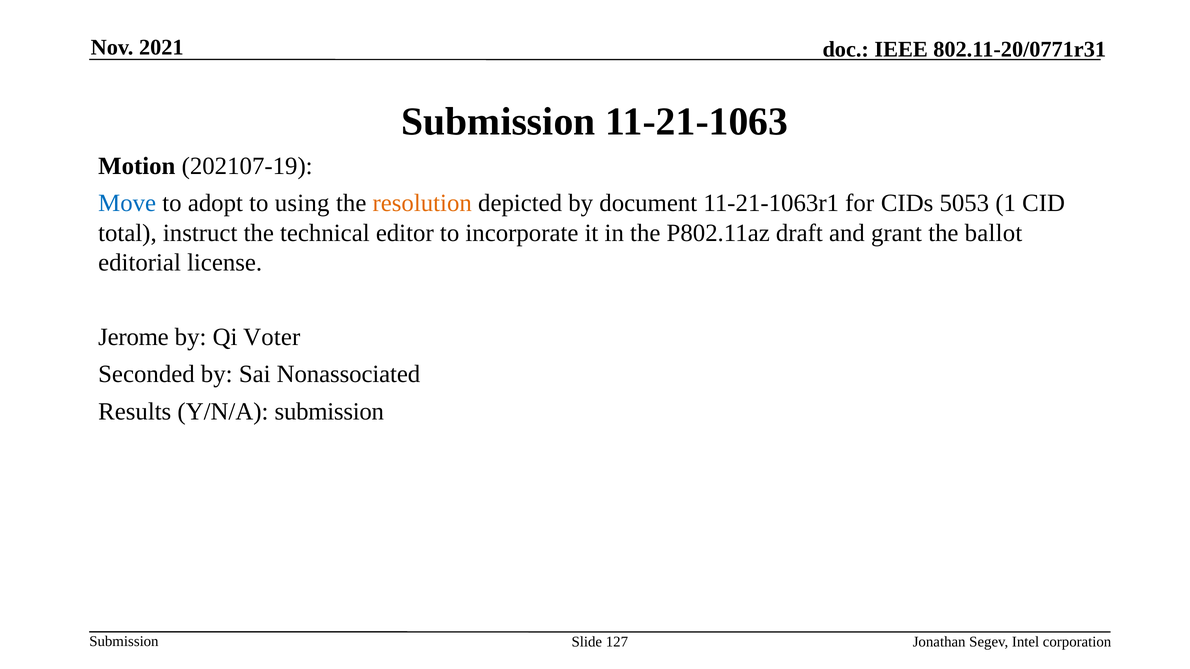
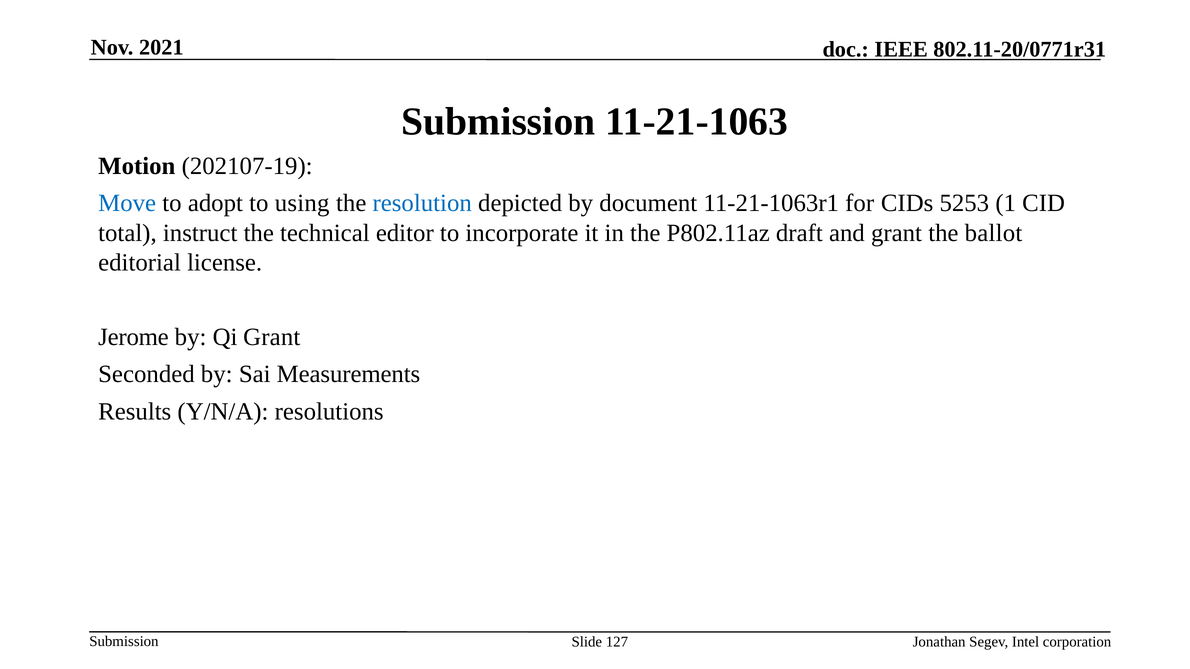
resolution colour: orange -> blue
5053: 5053 -> 5253
Qi Voter: Voter -> Grant
Nonassociated: Nonassociated -> Measurements
Y/N/A submission: submission -> resolutions
